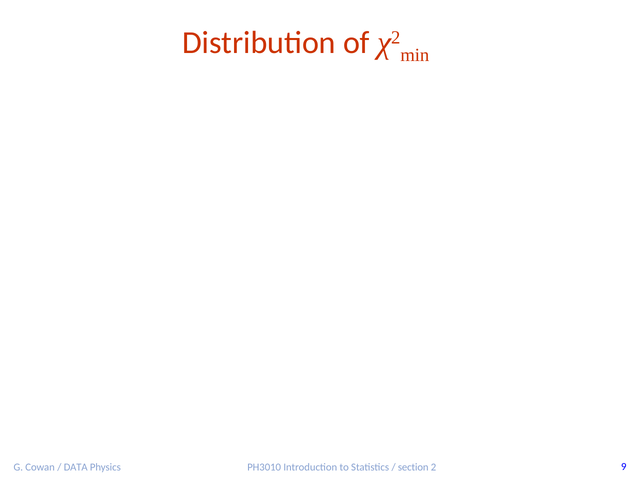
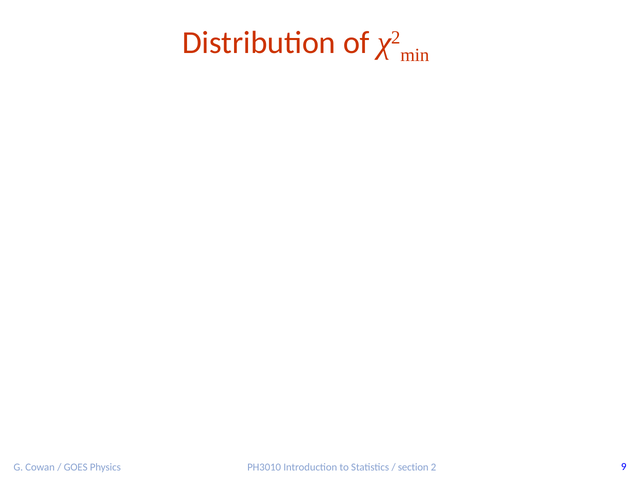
DATA: DATA -> GOES
